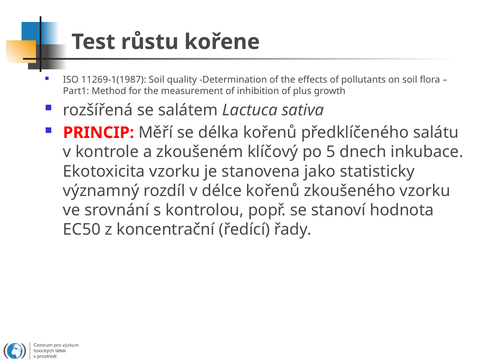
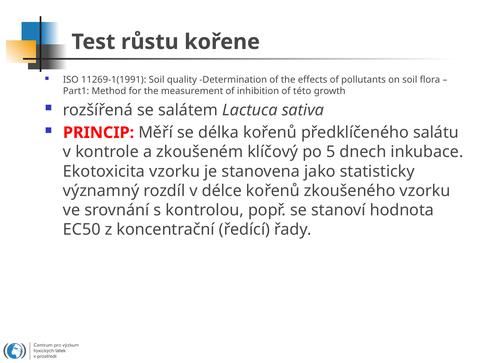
11269-1(1987: 11269-1(1987 -> 11269-1(1991
plus: plus -> této
